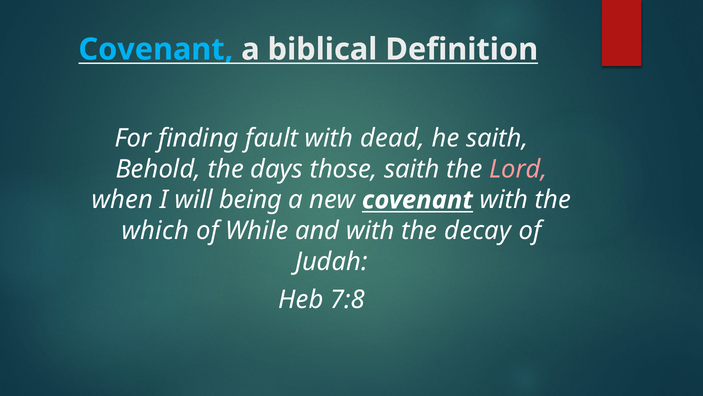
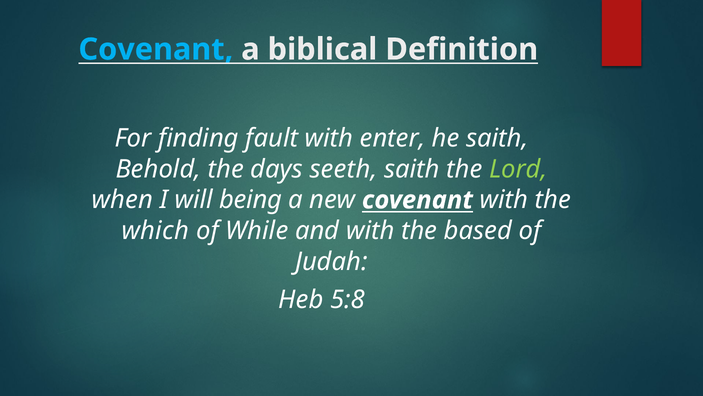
dead: dead -> enter
those: those -> seeth
Lord colour: pink -> light green
decay: decay -> based
7:8: 7:8 -> 5:8
